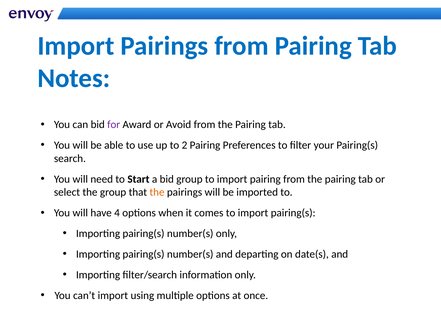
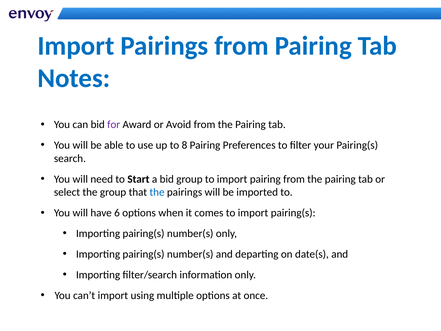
2: 2 -> 8
the at (157, 192) colour: orange -> blue
4: 4 -> 6
